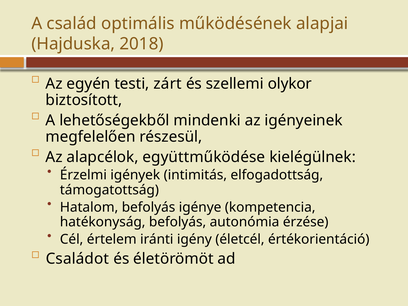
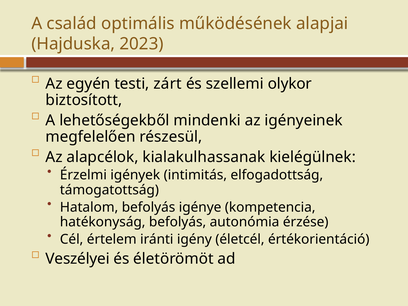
2018: 2018 -> 2023
együttműködése: együttműködése -> kialakulhassanak
Családot: Családot -> Veszélyei
